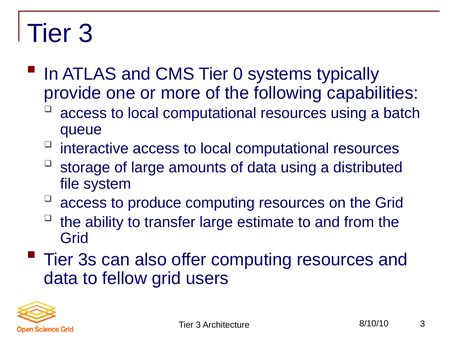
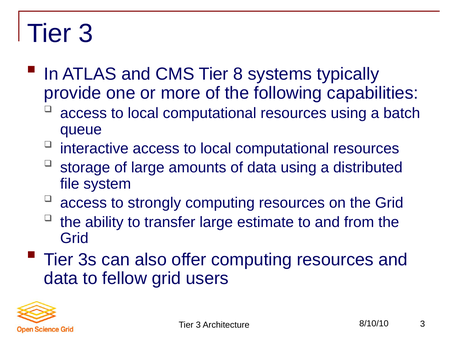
0: 0 -> 8
produce: produce -> strongly
